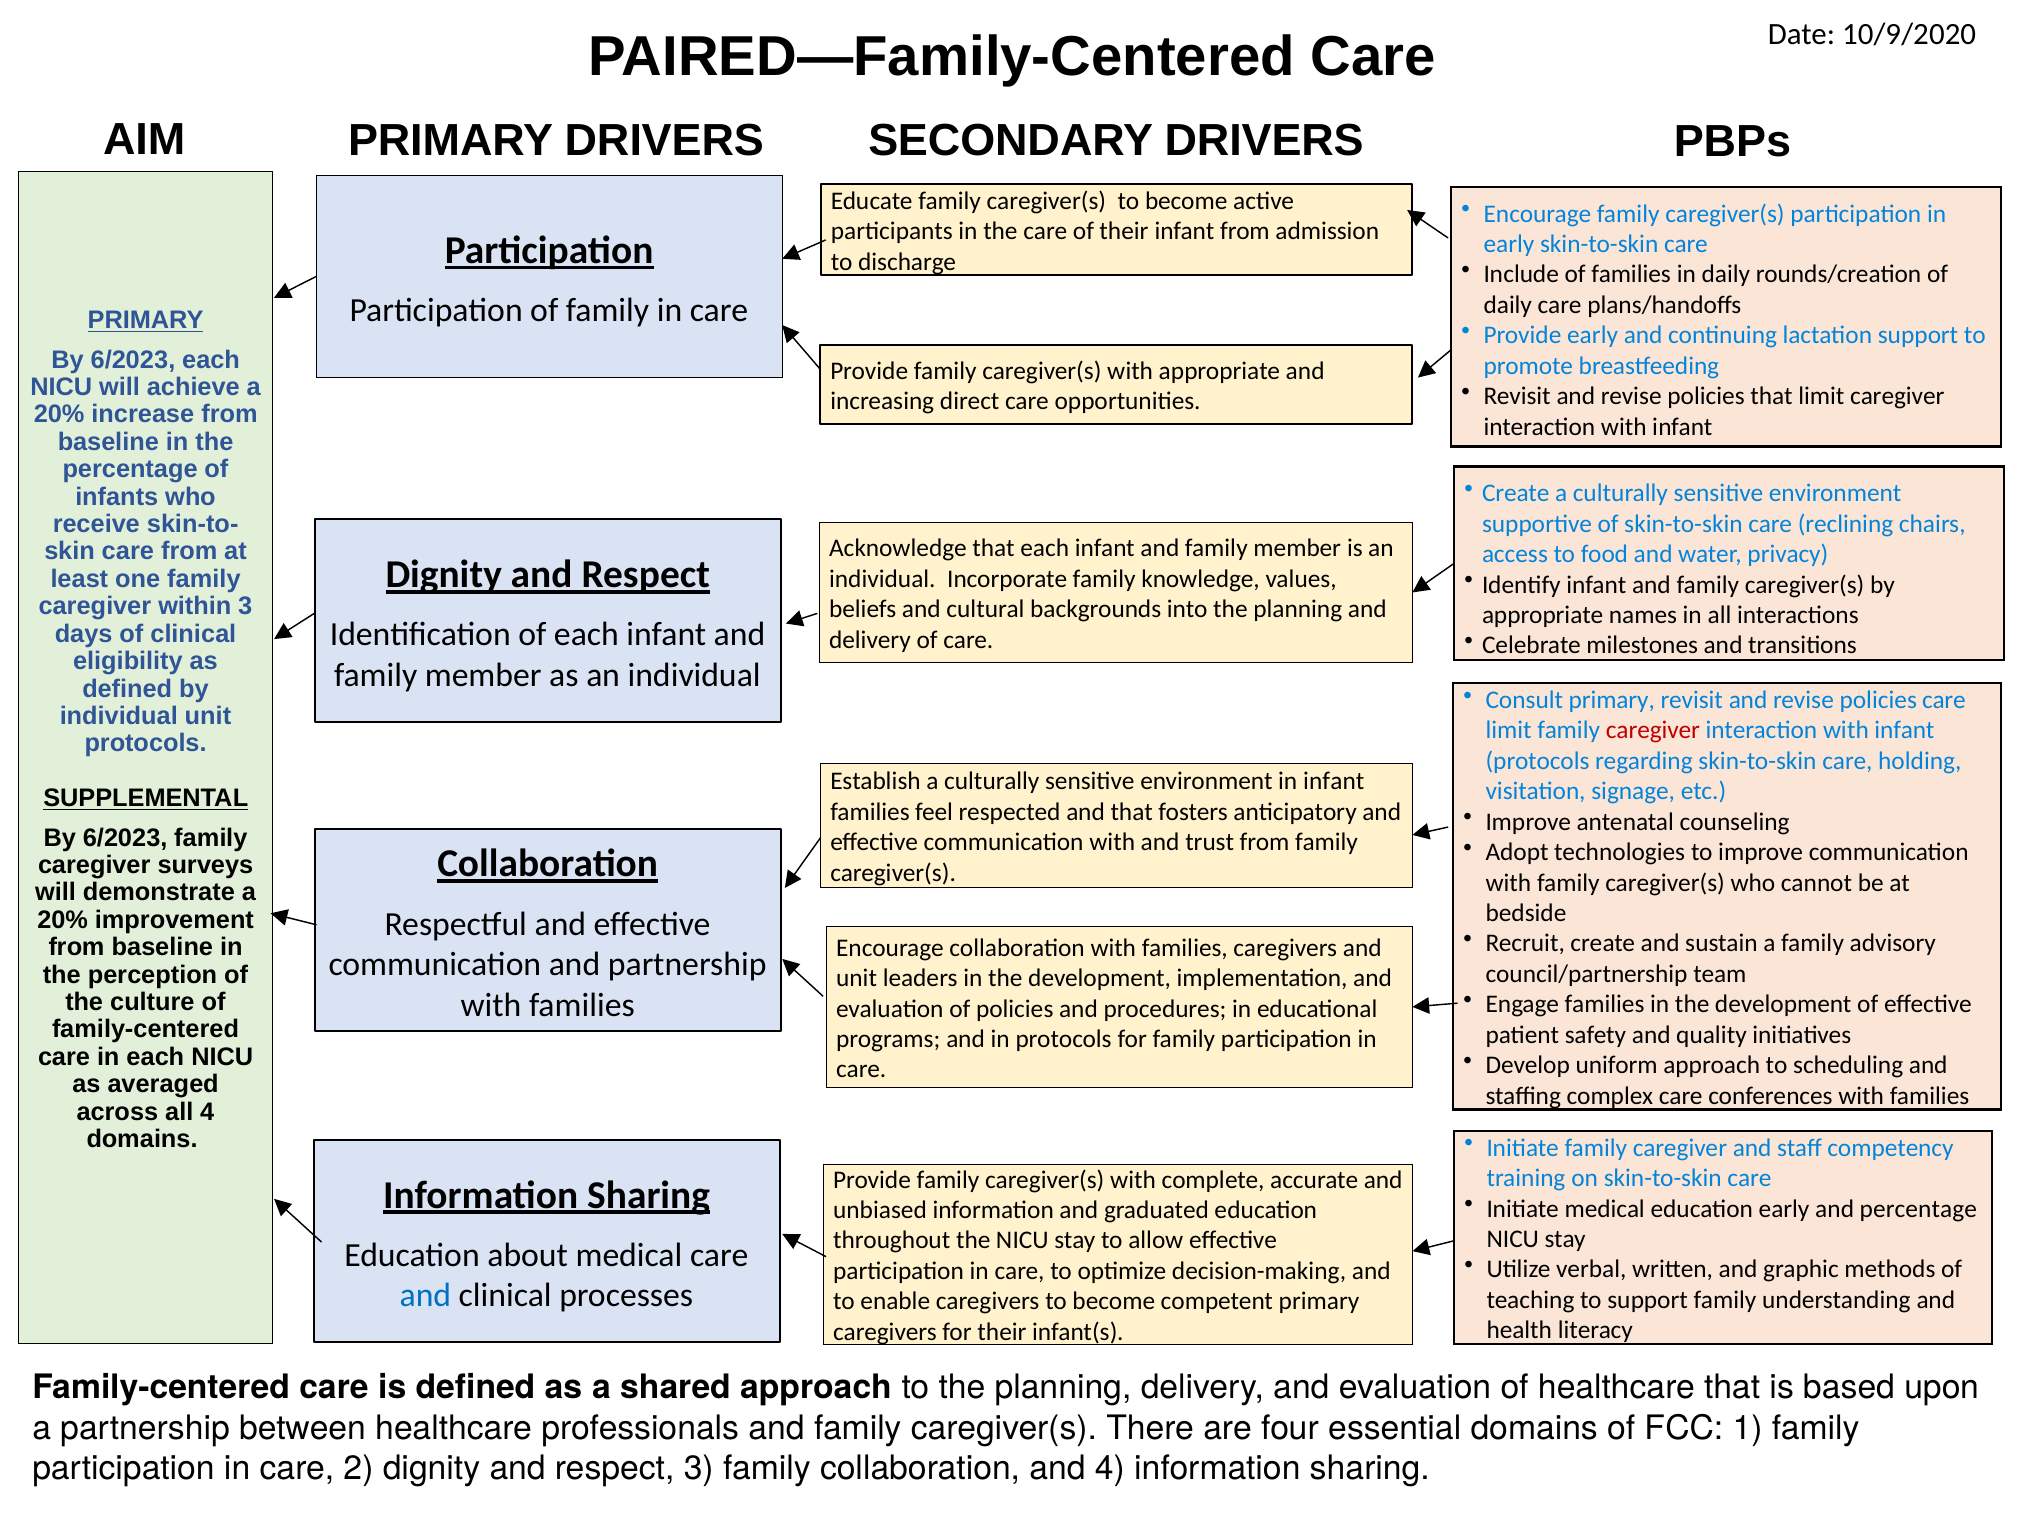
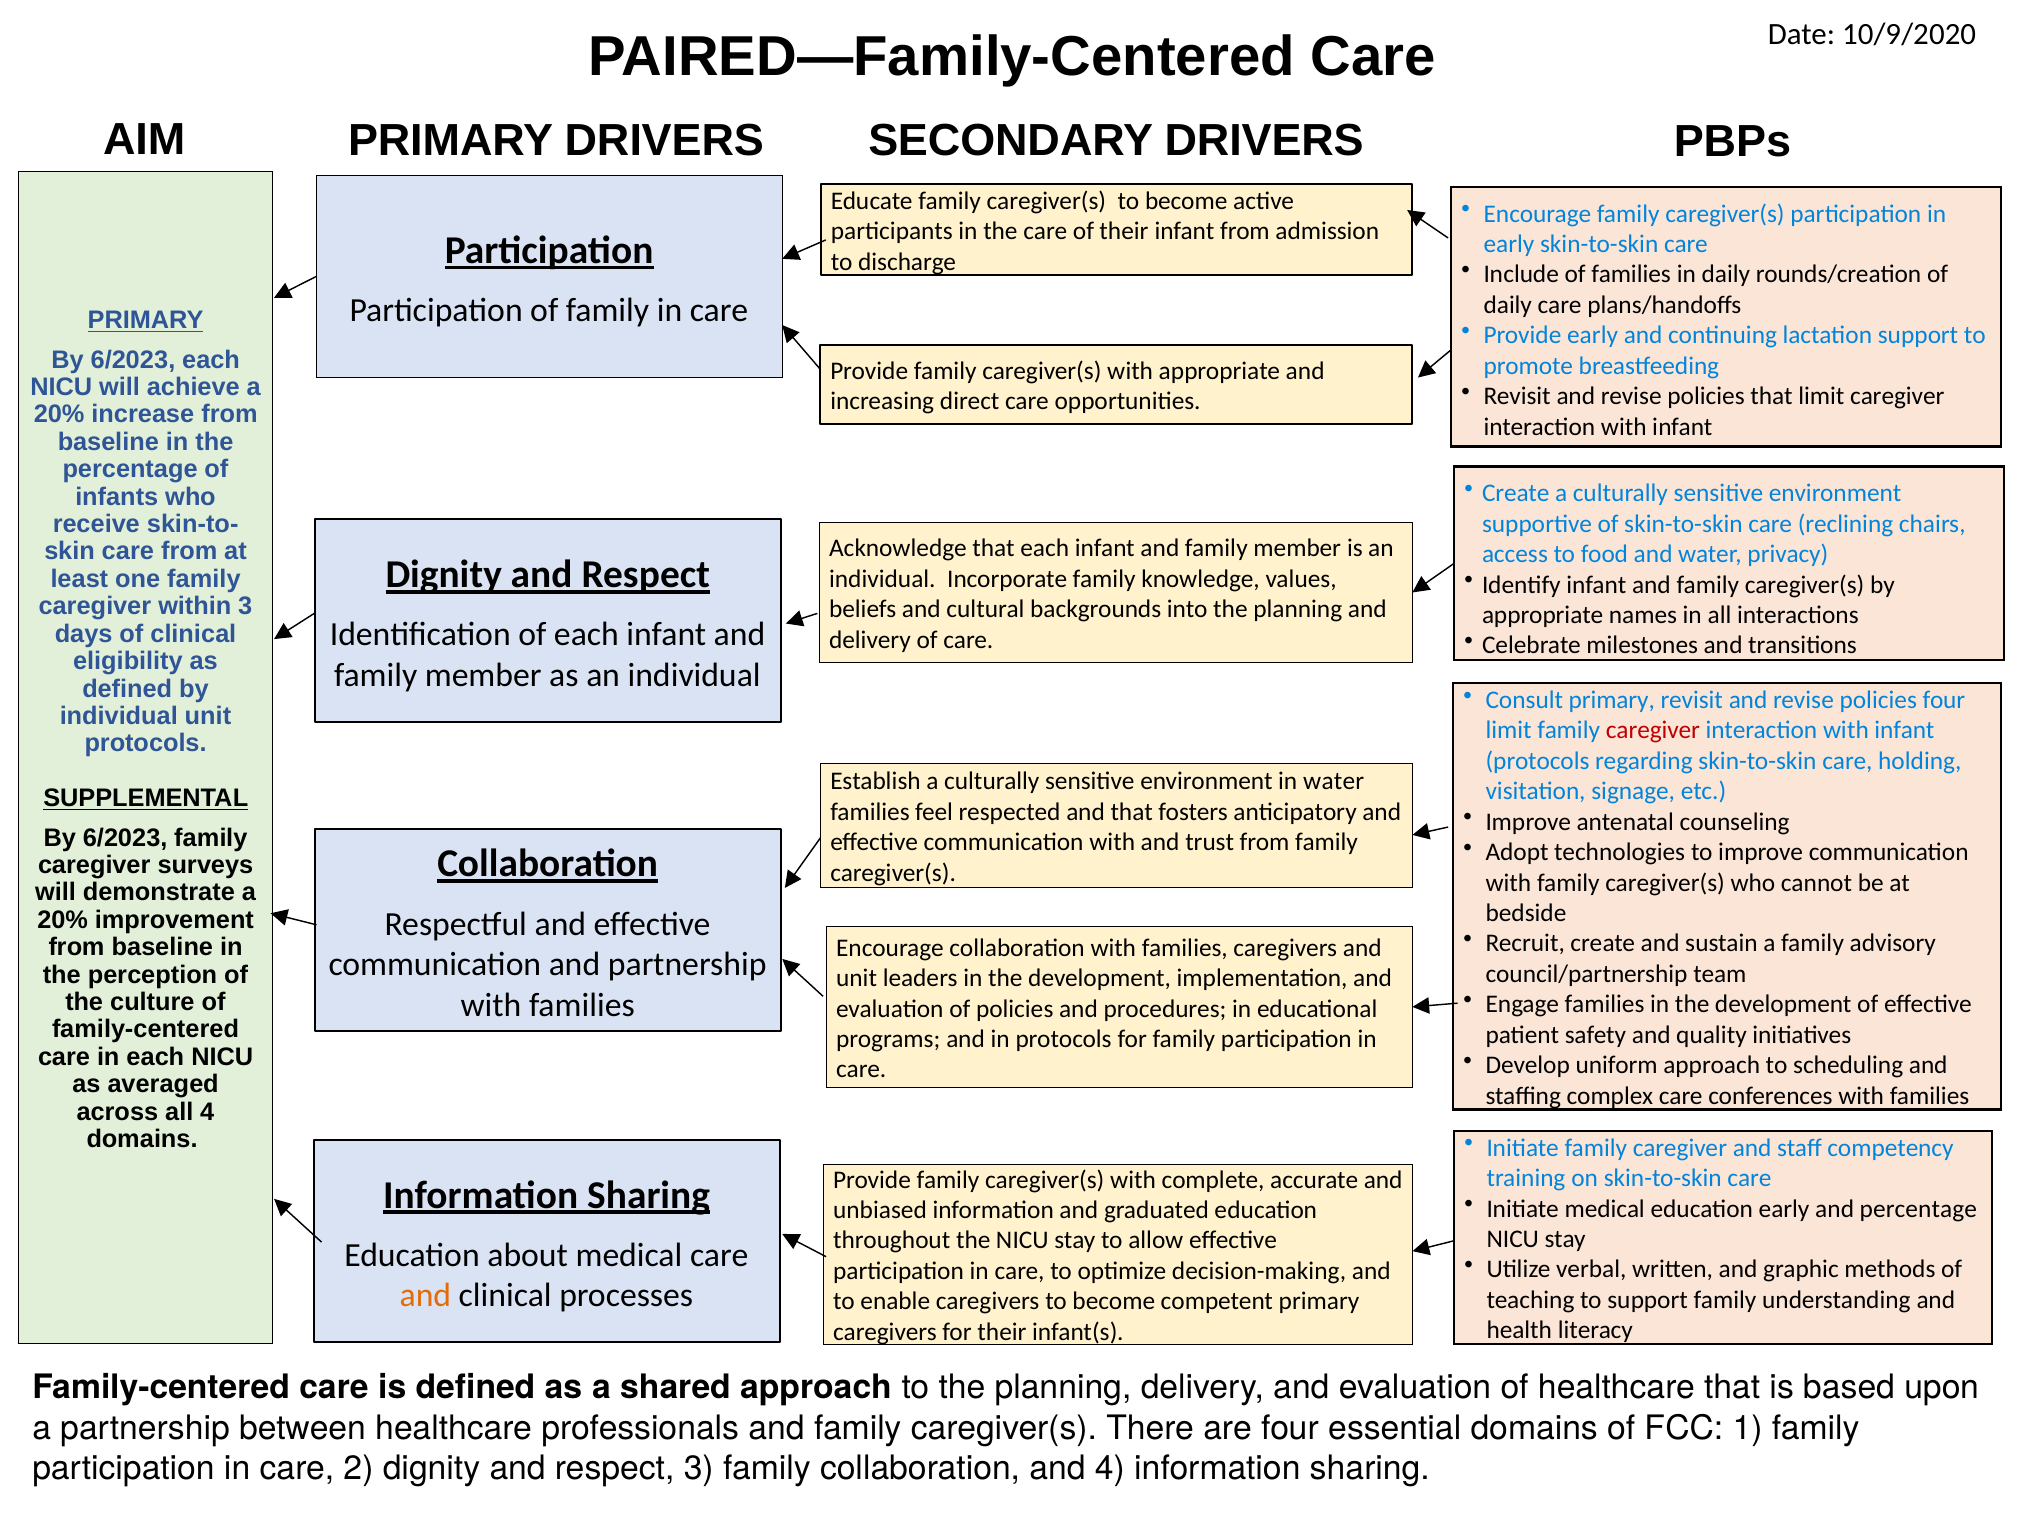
policies care: care -> four
in infant: infant -> water
and at (425, 1297) colour: blue -> orange
